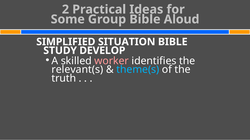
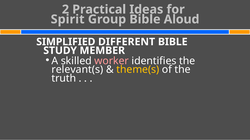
Some: Some -> Spirit
SITUATION: SITUATION -> DIFFERENT
DEVELOP: DEVELOP -> MEMBER
theme(s colour: light blue -> yellow
